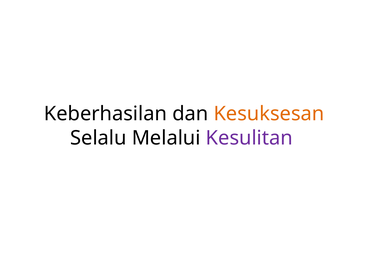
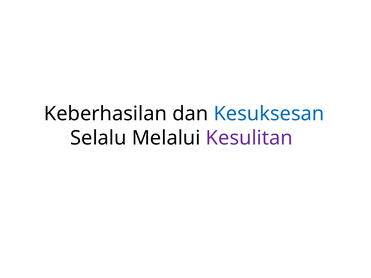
Kesuksesan colour: orange -> blue
